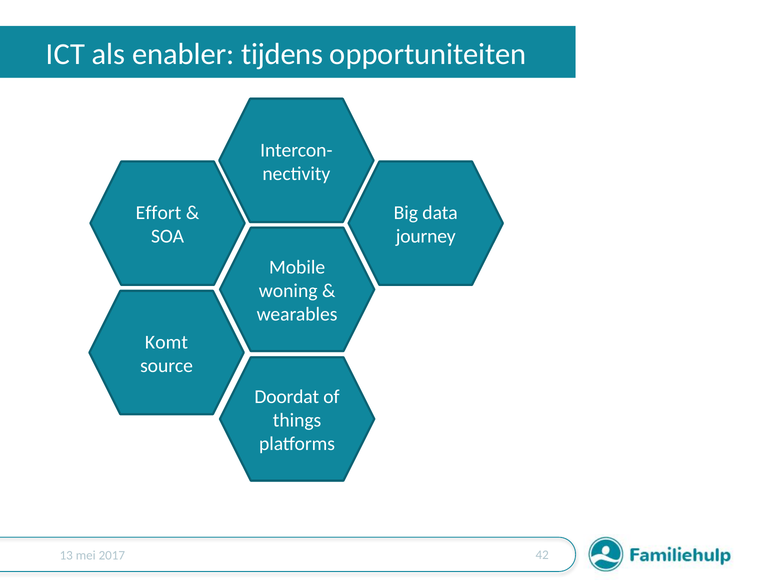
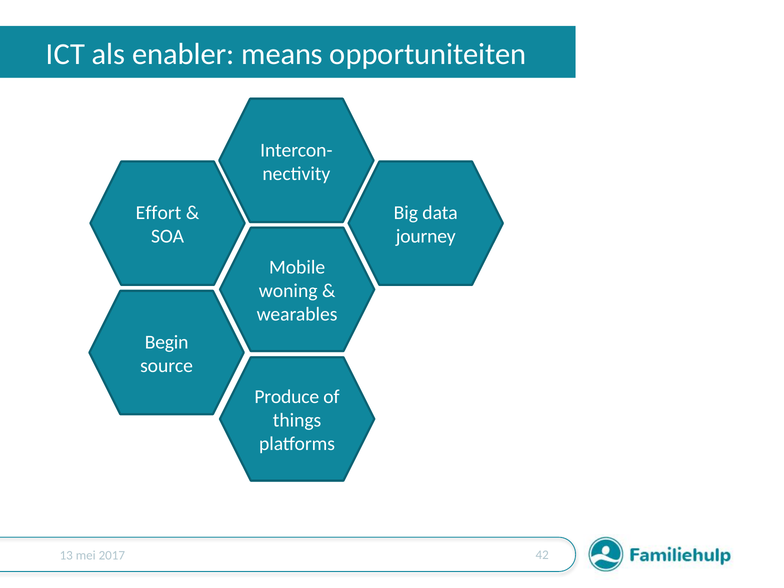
tijdens: tijdens -> means
Komt: Komt -> Begin
Doordat: Doordat -> Produce
